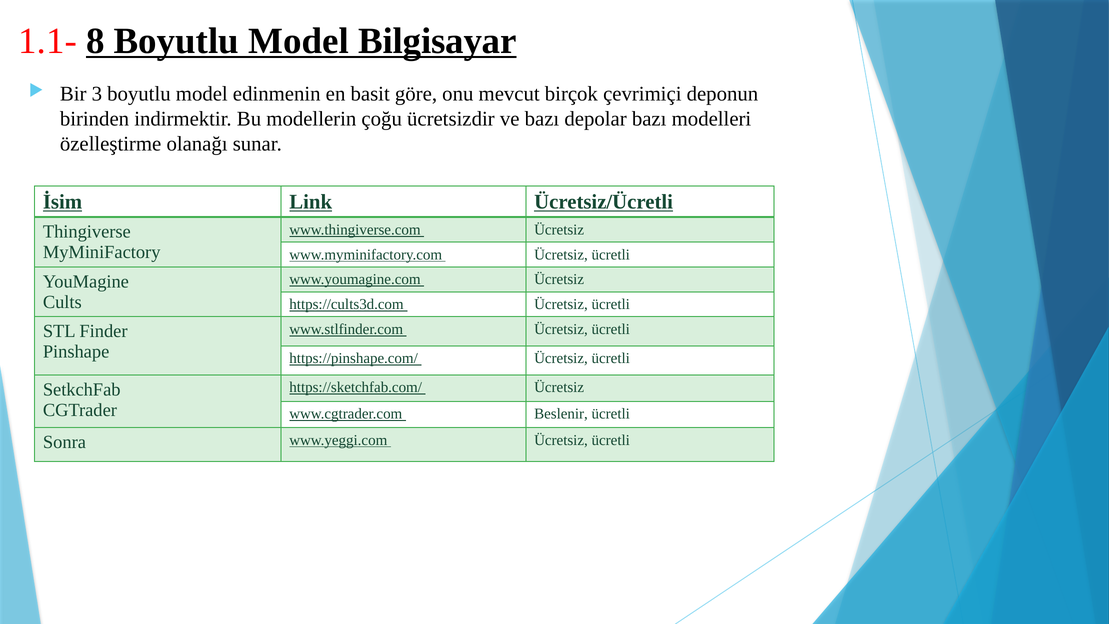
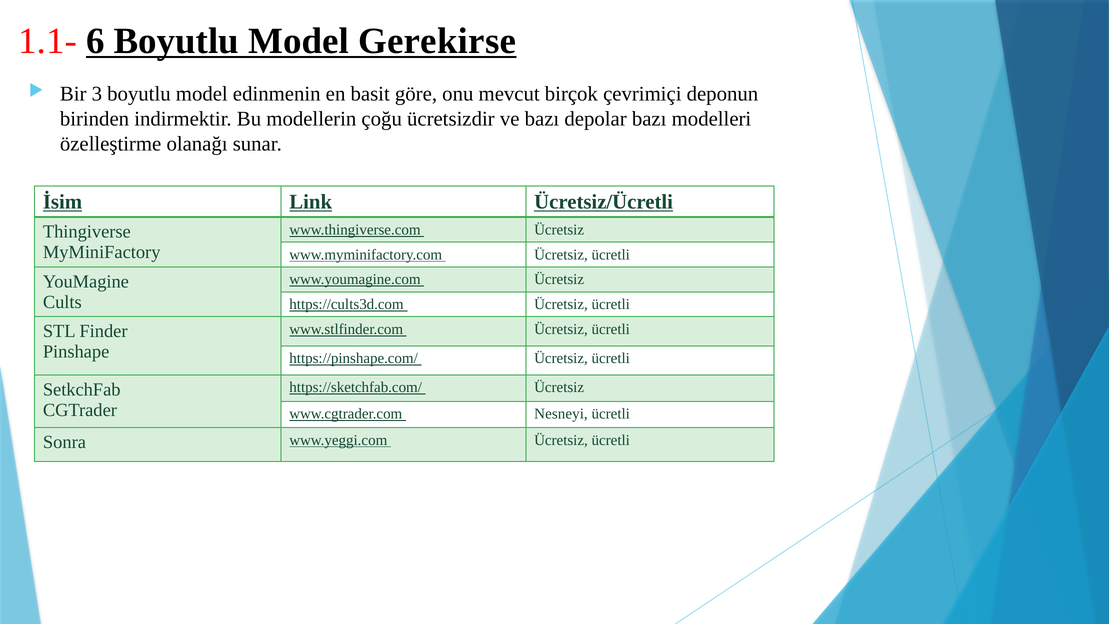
8: 8 -> 6
Bilgisayar: Bilgisayar -> Gerekirse
Beslenir: Beslenir -> Nesneyi
